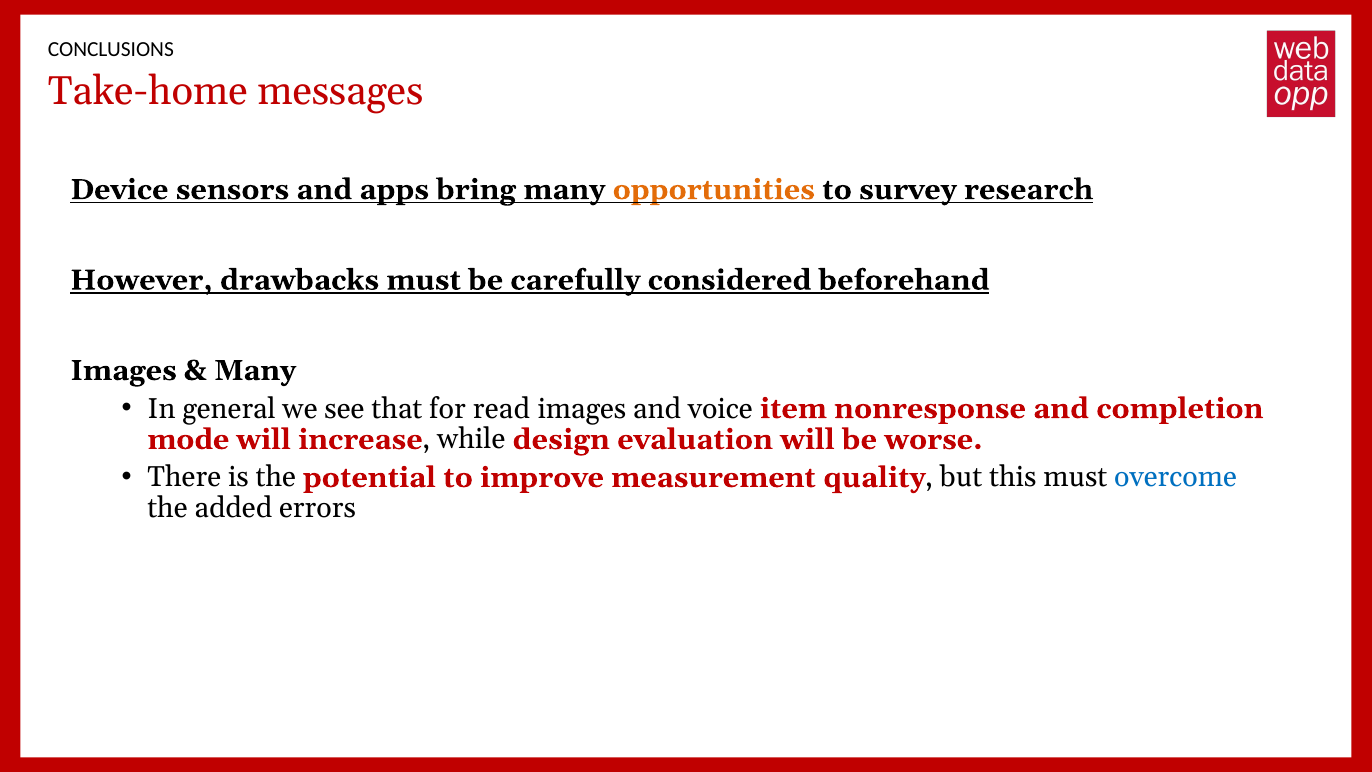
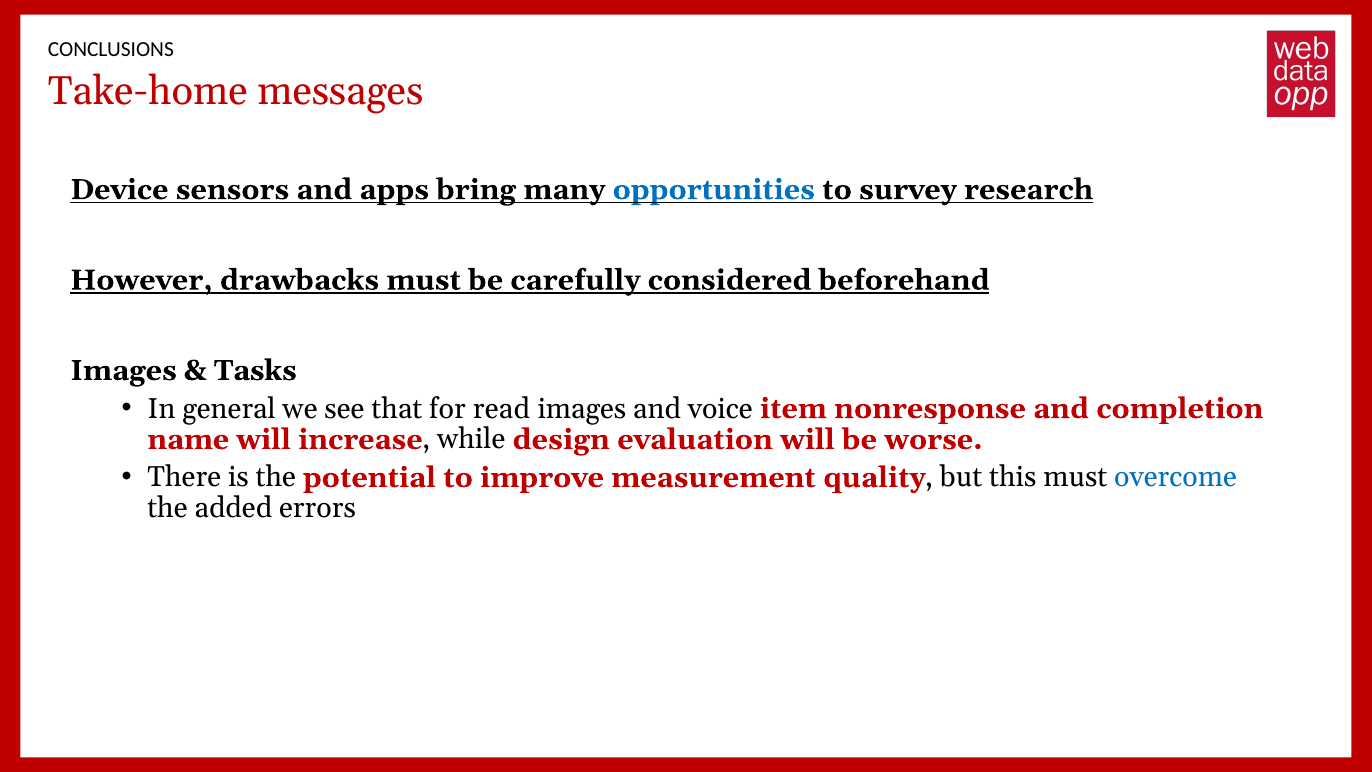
opportunities colour: orange -> blue
Many at (255, 370): Many -> Tasks
mode: mode -> name
